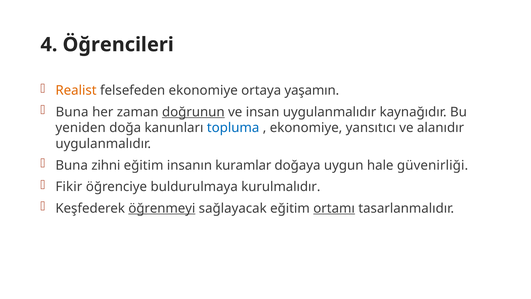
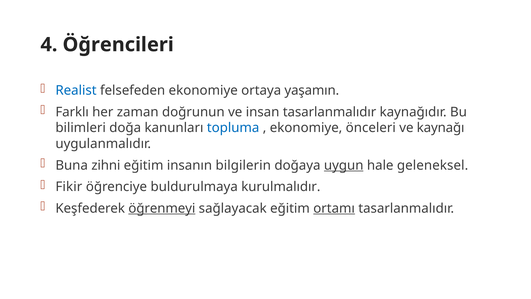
Realist colour: orange -> blue
Buna at (72, 112): Buna -> Farklı
doğrunun underline: present -> none
insan uygulanmalıdır: uygulanmalıdır -> tasarlanmalıdır
yeniden: yeniden -> bilimleri
yansıtıcı: yansıtıcı -> önceleri
alanıdır: alanıdır -> kaynağı
kuramlar: kuramlar -> bilgilerin
uygun underline: none -> present
güvenirliği: güvenirliği -> geleneksel
